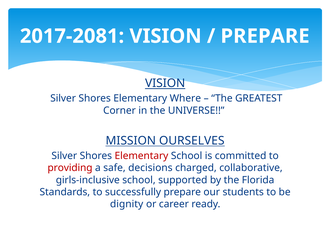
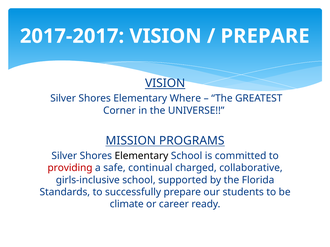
2017-2081: 2017-2081 -> 2017-2017
OURSELVES: OURSELVES -> PROGRAMS
Elementary at (141, 156) colour: red -> black
decisions: decisions -> continual
dignity: dignity -> climate
